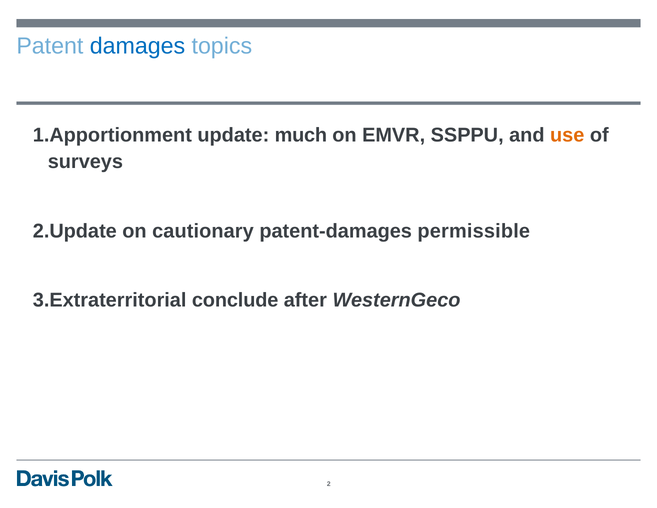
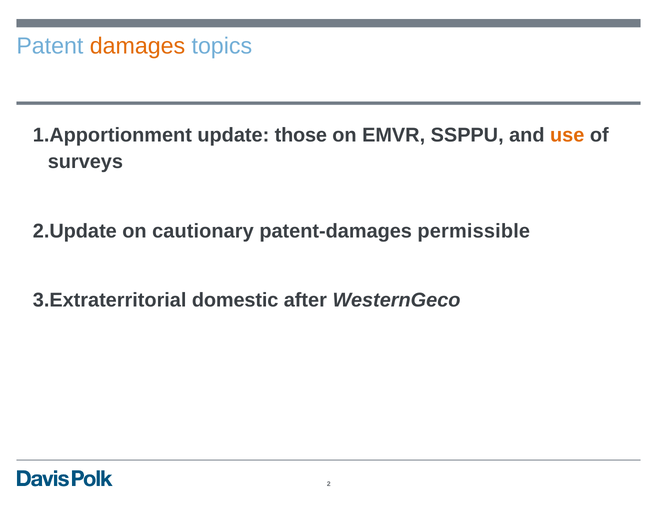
damages colour: blue -> orange
much: much -> those
conclude: conclude -> domestic
